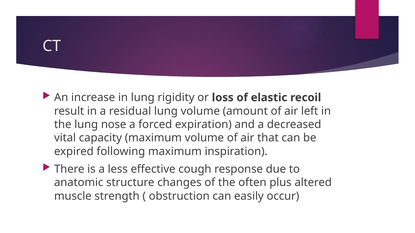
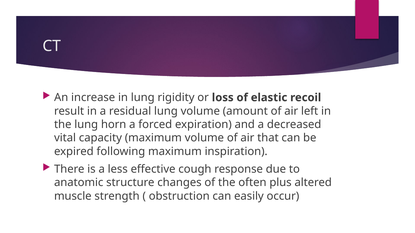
nose: nose -> horn
